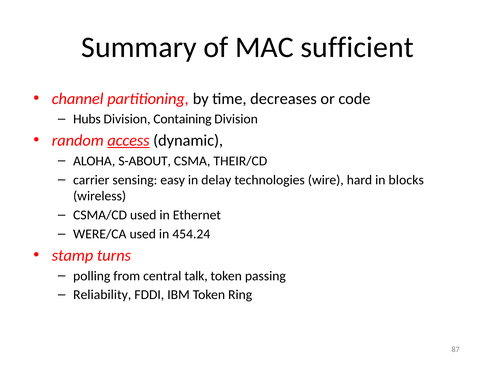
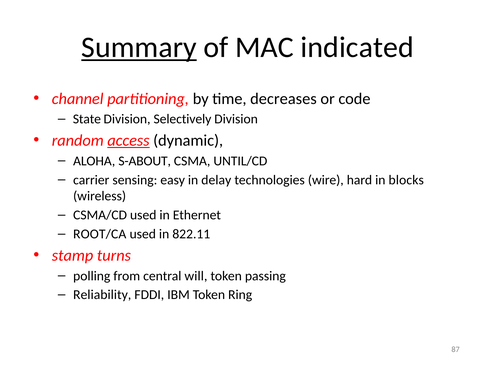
Summary underline: none -> present
sufficient: sufficient -> indicated
Hubs: Hubs -> State
Containing: Containing -> Selectively
THEIR/CD: THEIR/CD -> UNTIL/CD
WERE/CA: WERE/CA -> ROOT/CA
454.24: 454.24 -> 822.11
talk: talk -> will
